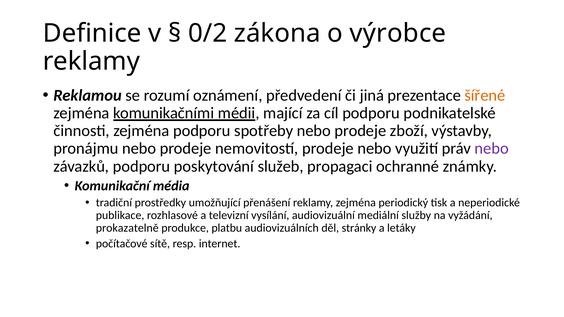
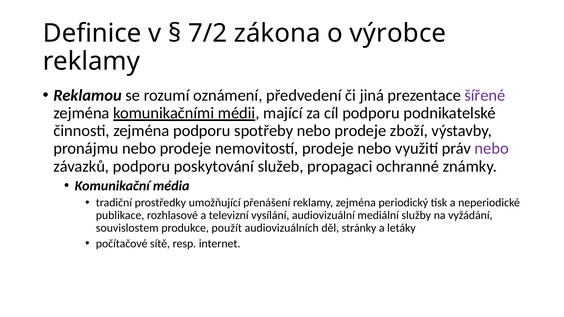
0/2: 0/2 -> 7/2
šířené colour: orange -> purple
prokazatelně: prokazatelně -> souvislostem
platbu: platbu -> použít
